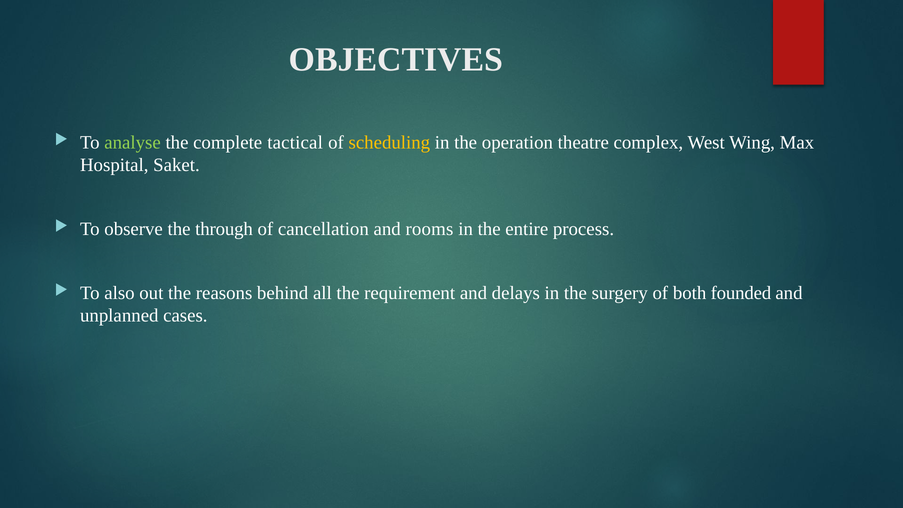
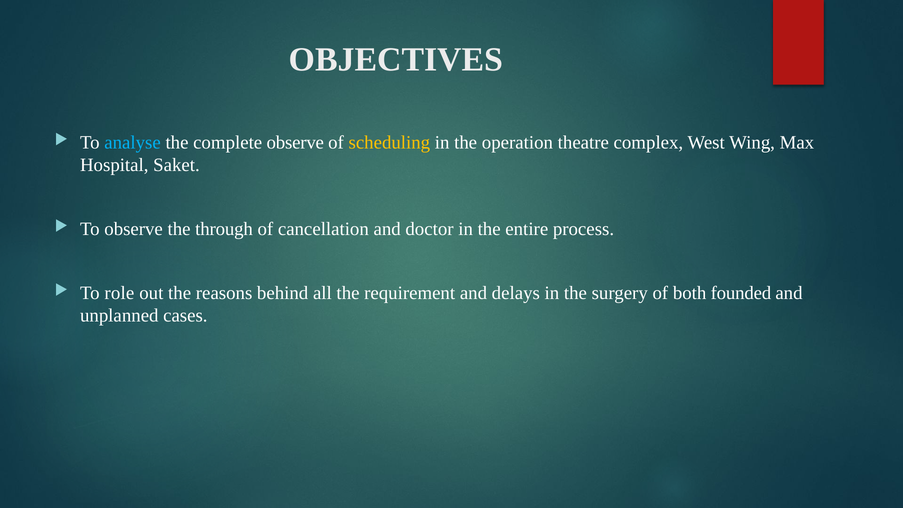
analyse colour: light green -> light blue
complete tactical: tactical -> observe
rooms: rooms -> doctor
also: also -> role
